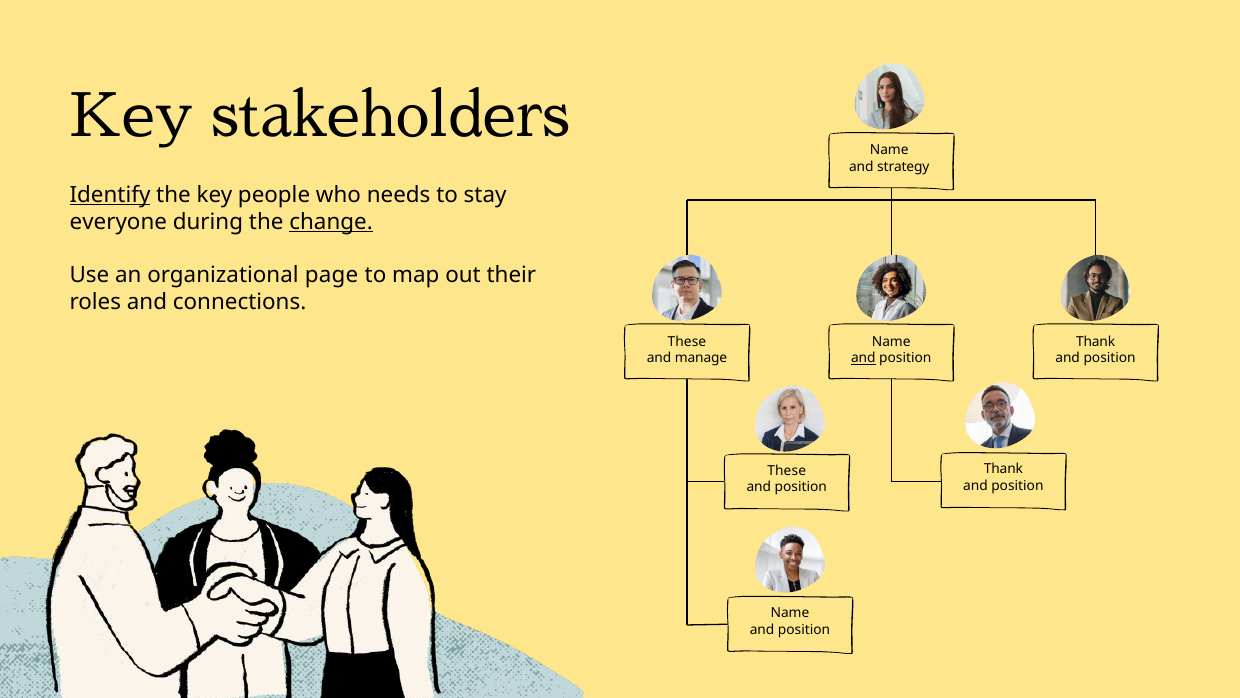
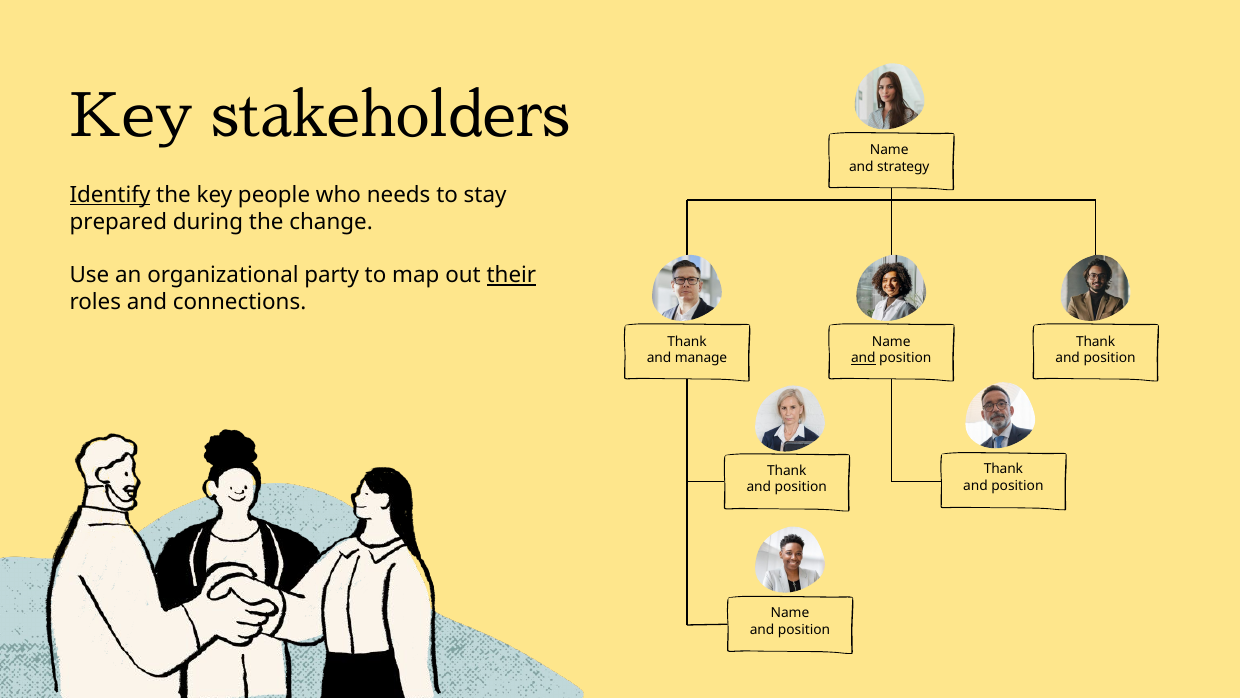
everyone: everyone -> prepared
change underline: present -> none
page: page -> party
their underline: none -> present
These at (687, 341): These -> Thank
These at (787, 470): These -> Thank
